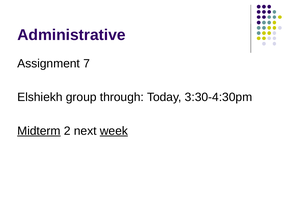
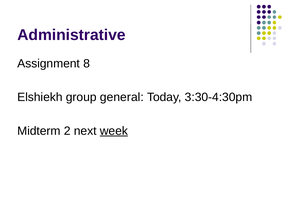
7: 7 -> 8
through: through -> general
Midterm underline: present -> none
